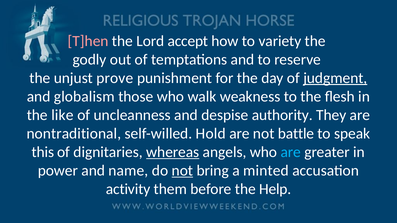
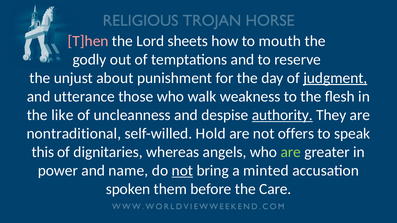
accept: accept -> sheets
variety: variety -> mouth
prove: prove -> about
globalism: globalism -> utterance
authority underline: none -> present
battle: battle -> offers
whereas underline: present -> none
are at (291, 152) colour: light blue -> light green
activity: activity -> spoken
Help: Help -> Care
